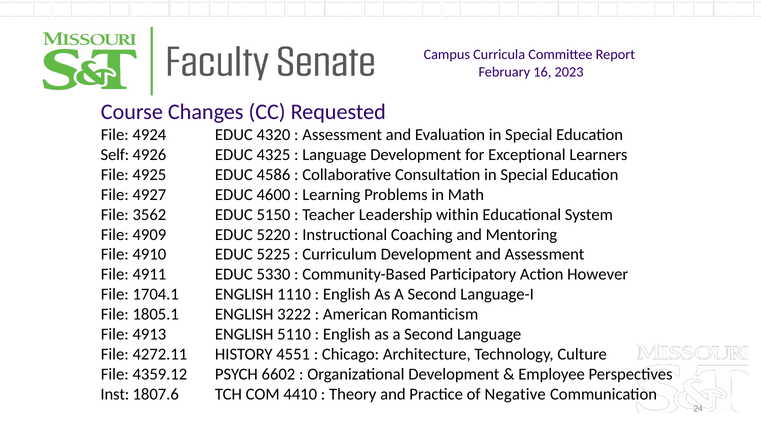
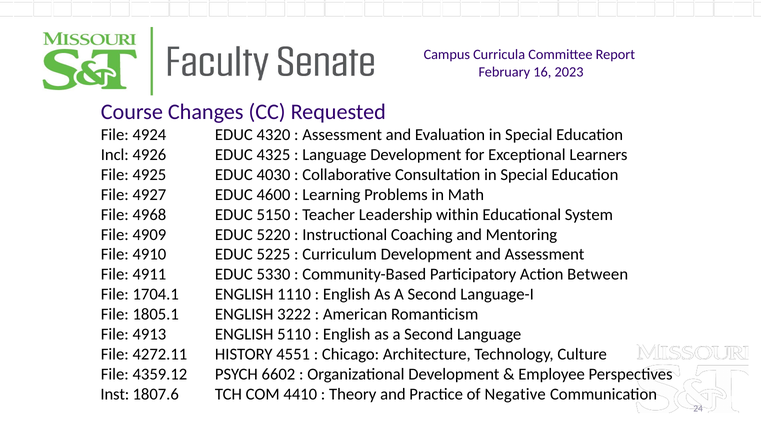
Self: Self -> Incl
4586: 4586 -> 4030
3562: 3562 -> 4968
However: However -> Between
